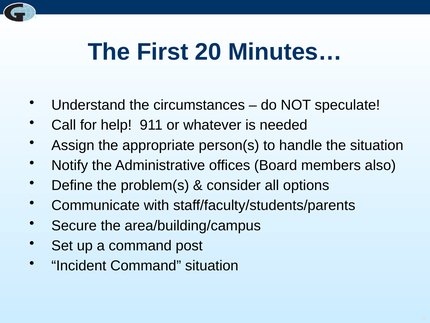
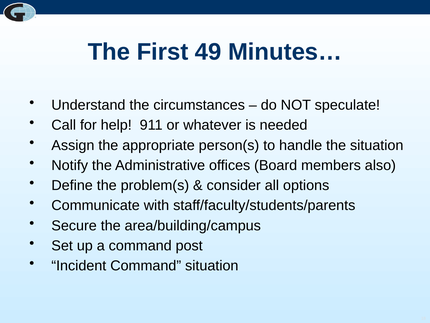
20: 20 -> 49
